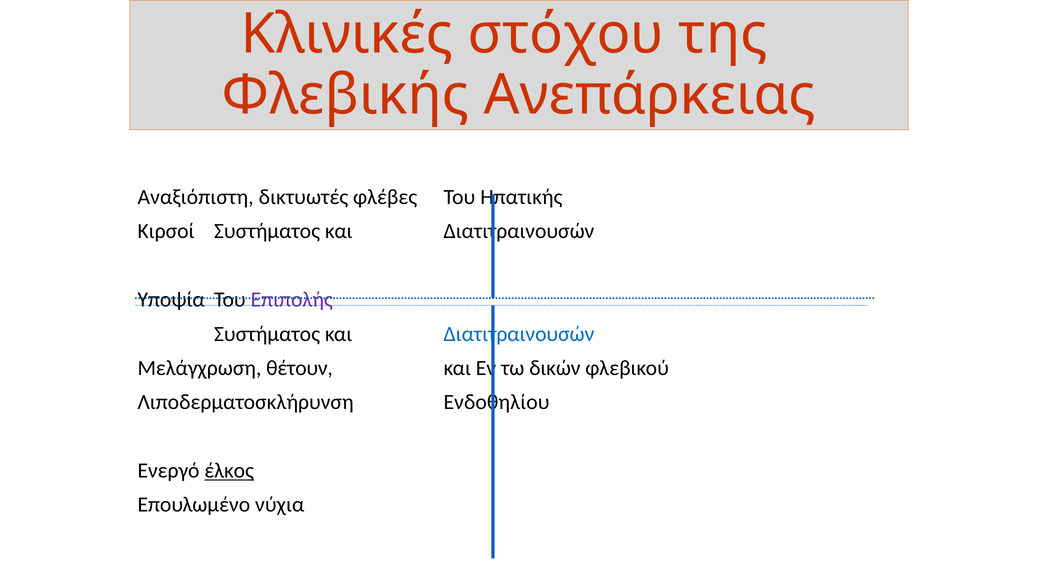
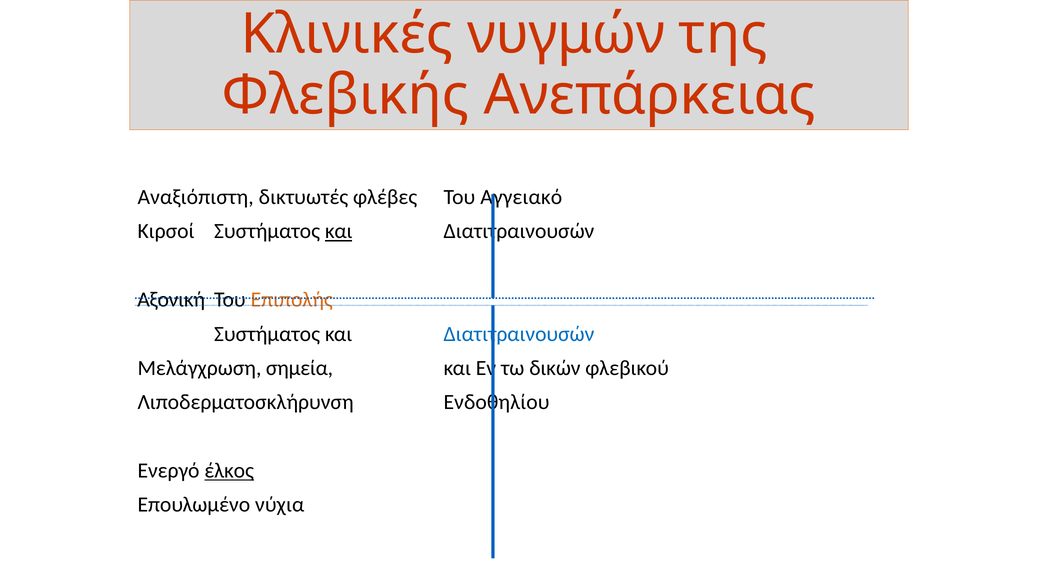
στόχου: στόχου -> νυγμών
Ηπατικής: Ηπατικής -> Αγγειακό
και at (339, 231) underline: none -> present
Υποψία: Υποψία -> Αξονική
Επιπολής colour: purple -> orange
θέτουν: θέτουν -> σημεία
